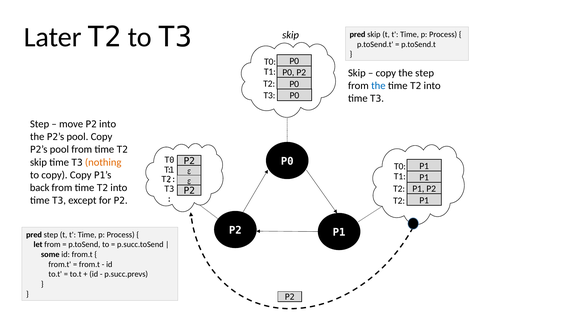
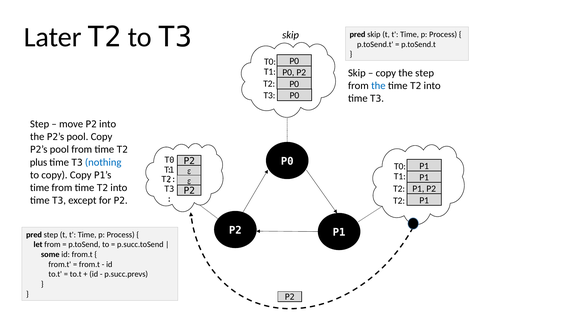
skip at (38, 162): skip -> plus
nothing colour: orange -> blue
back at (40, 188): back -> time
